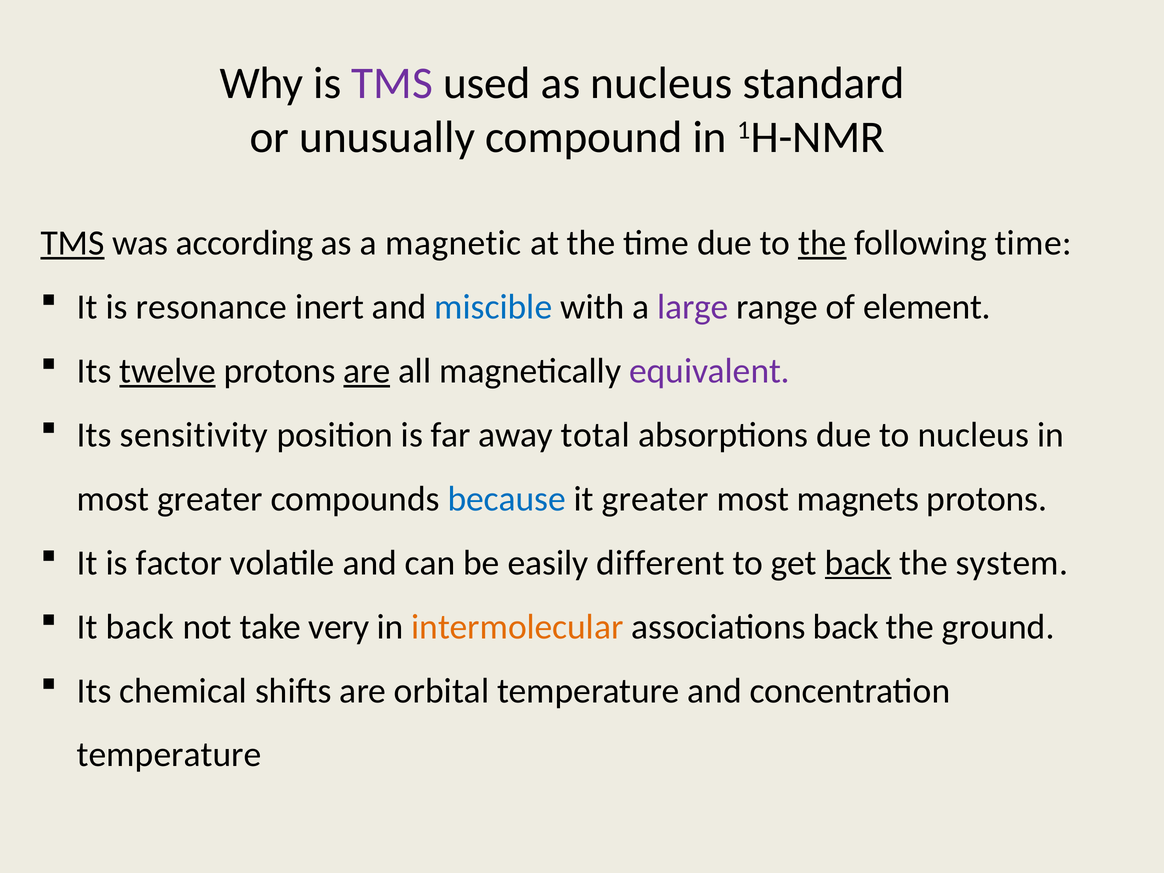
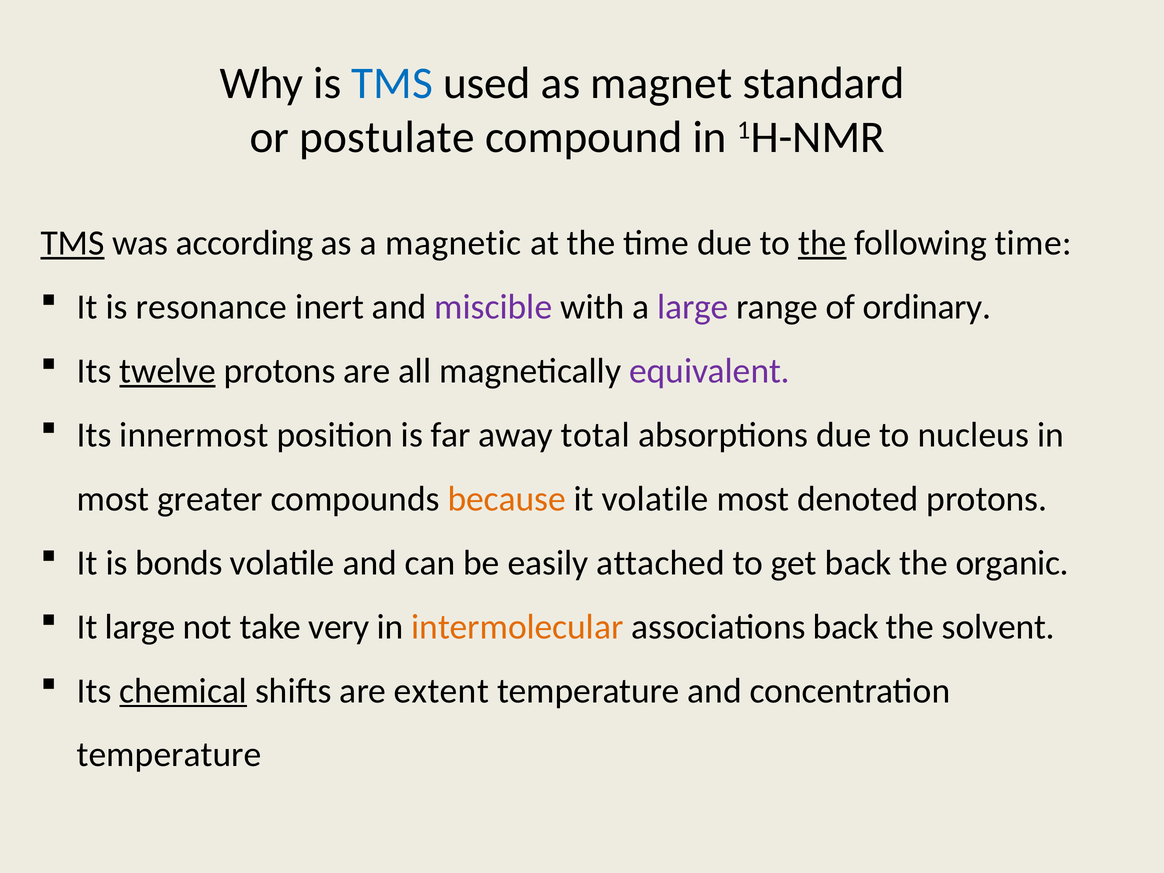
TMS at (392, 83) colour: purple -> blue
as nucleus: nucleus -> magnet
unusually: unusually -> postulate
miscible colour: blue -> purple
element: element -> ordinary
are at (367, 371) underline: present -> none
sensitivity: sensitivity -> innermost
because colour: blue -> orange
it greater: greater -> volatile
magnets: magnets -> denoted
factor: factor -> bonds
different: different -> attached
back at (858, 563) underline: present -> none
system: system -> organic
It back: back -> large
ground: ground -> solvent
chemical underline: none -> present
orbital: orbital -> extent
